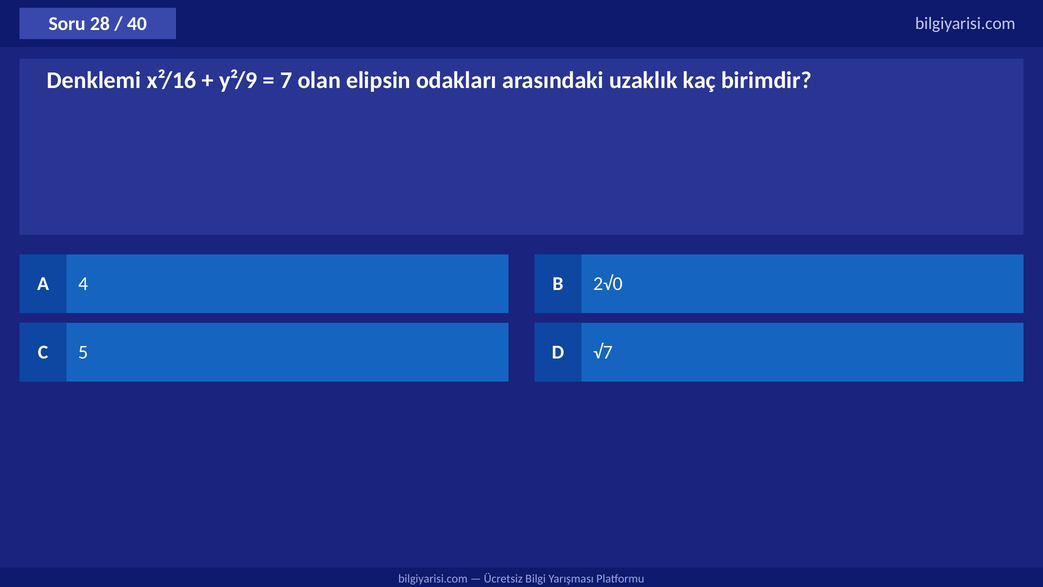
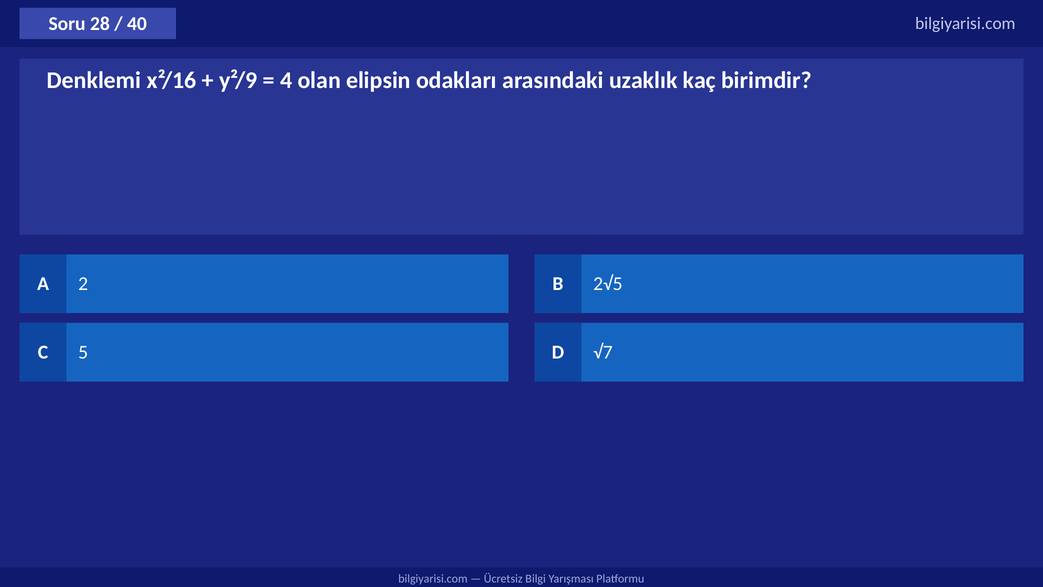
7: 7 -> 4
4: 4 -> 2
2√0: 2√0 -> 2√5
